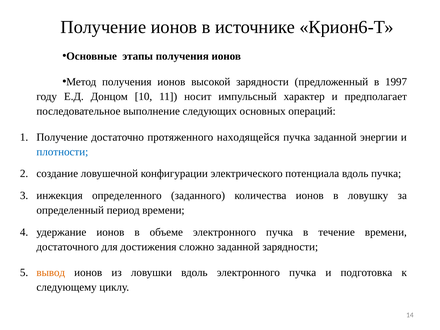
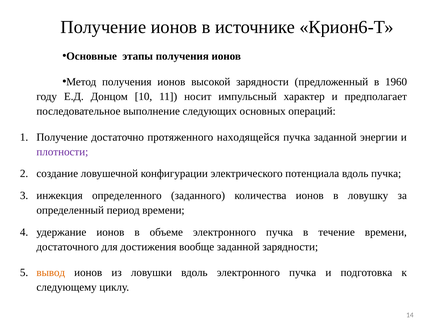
1997: 1997 -> 1960
плотности colour: blue -> purple
сложно: сложно -> вообще
